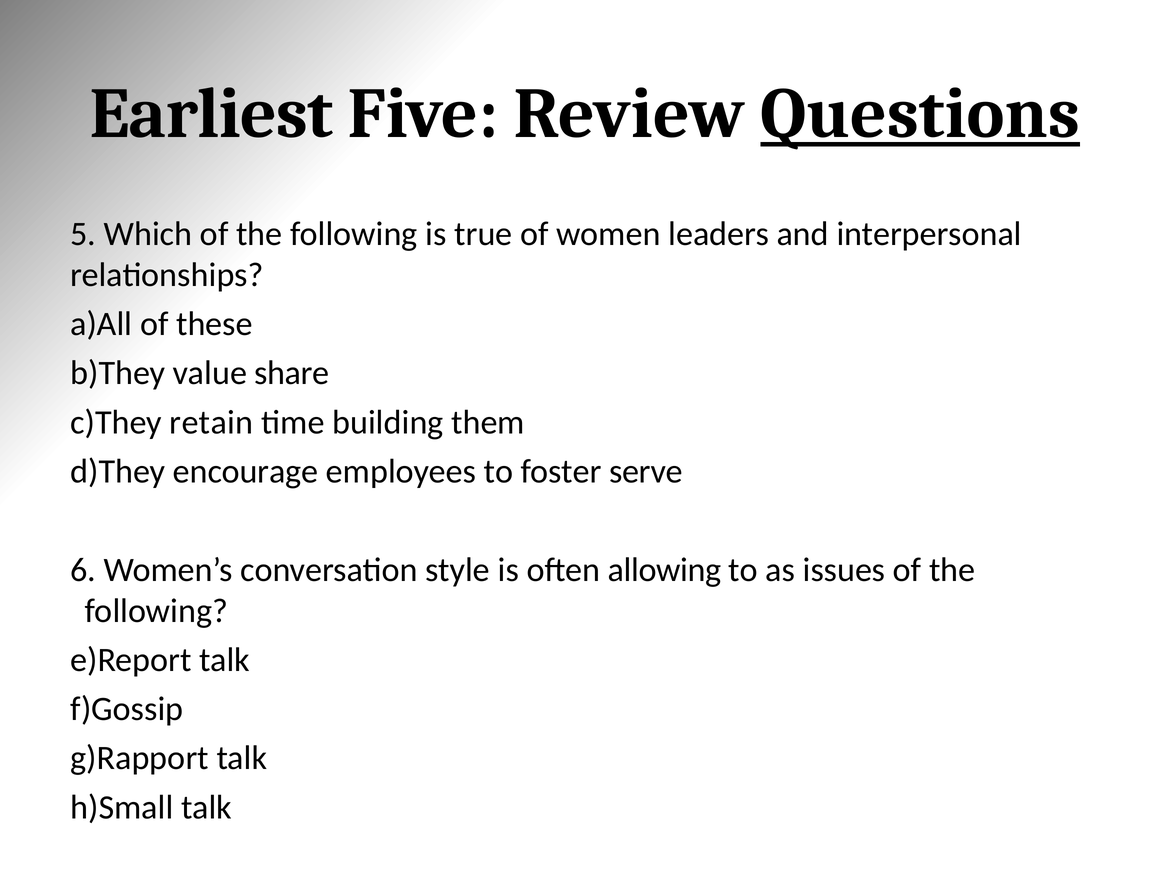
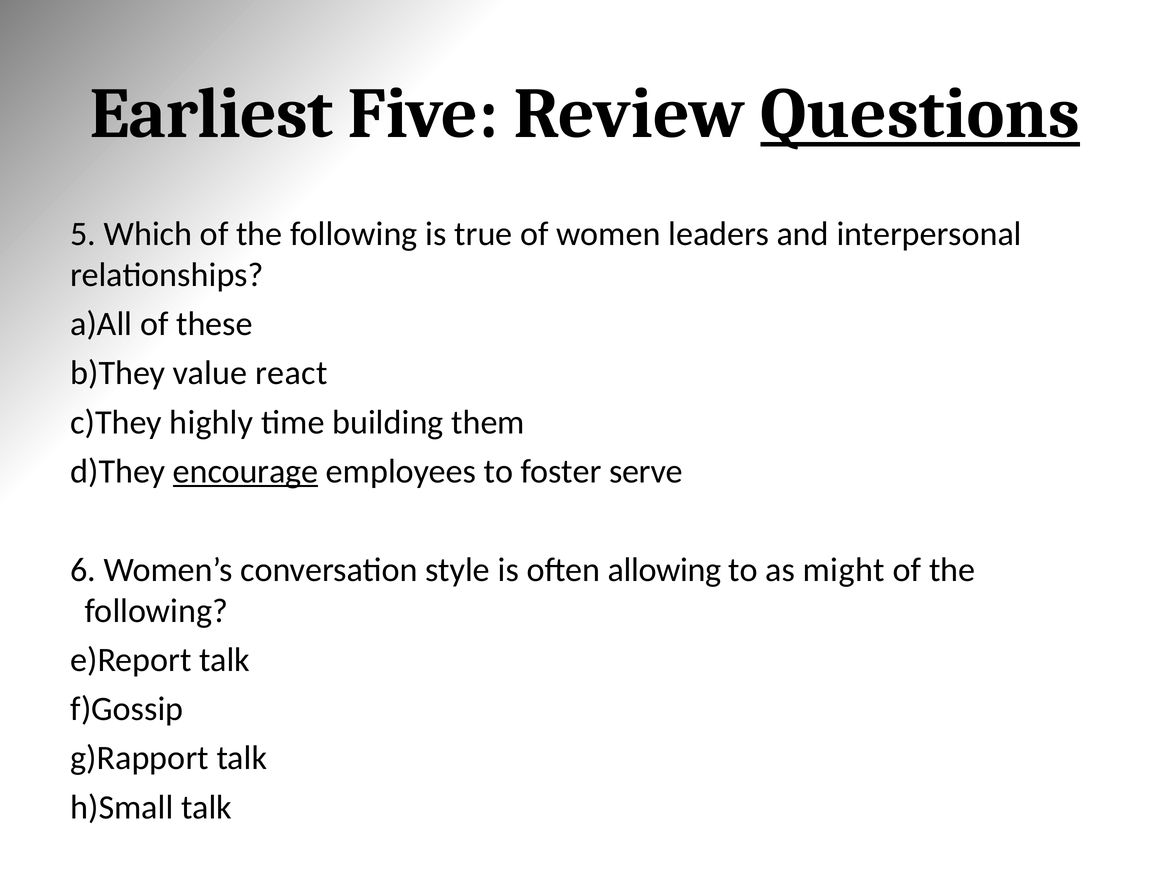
share: share -> react
retain: retain -> highly
encourage underline: none -> present
issues: issues -> might
